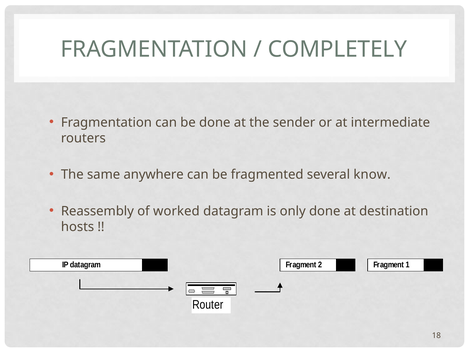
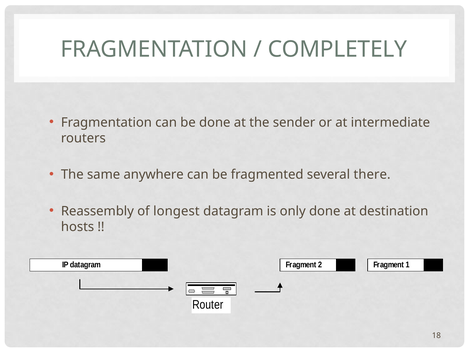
know: know -> there
worked: worked -> longest
